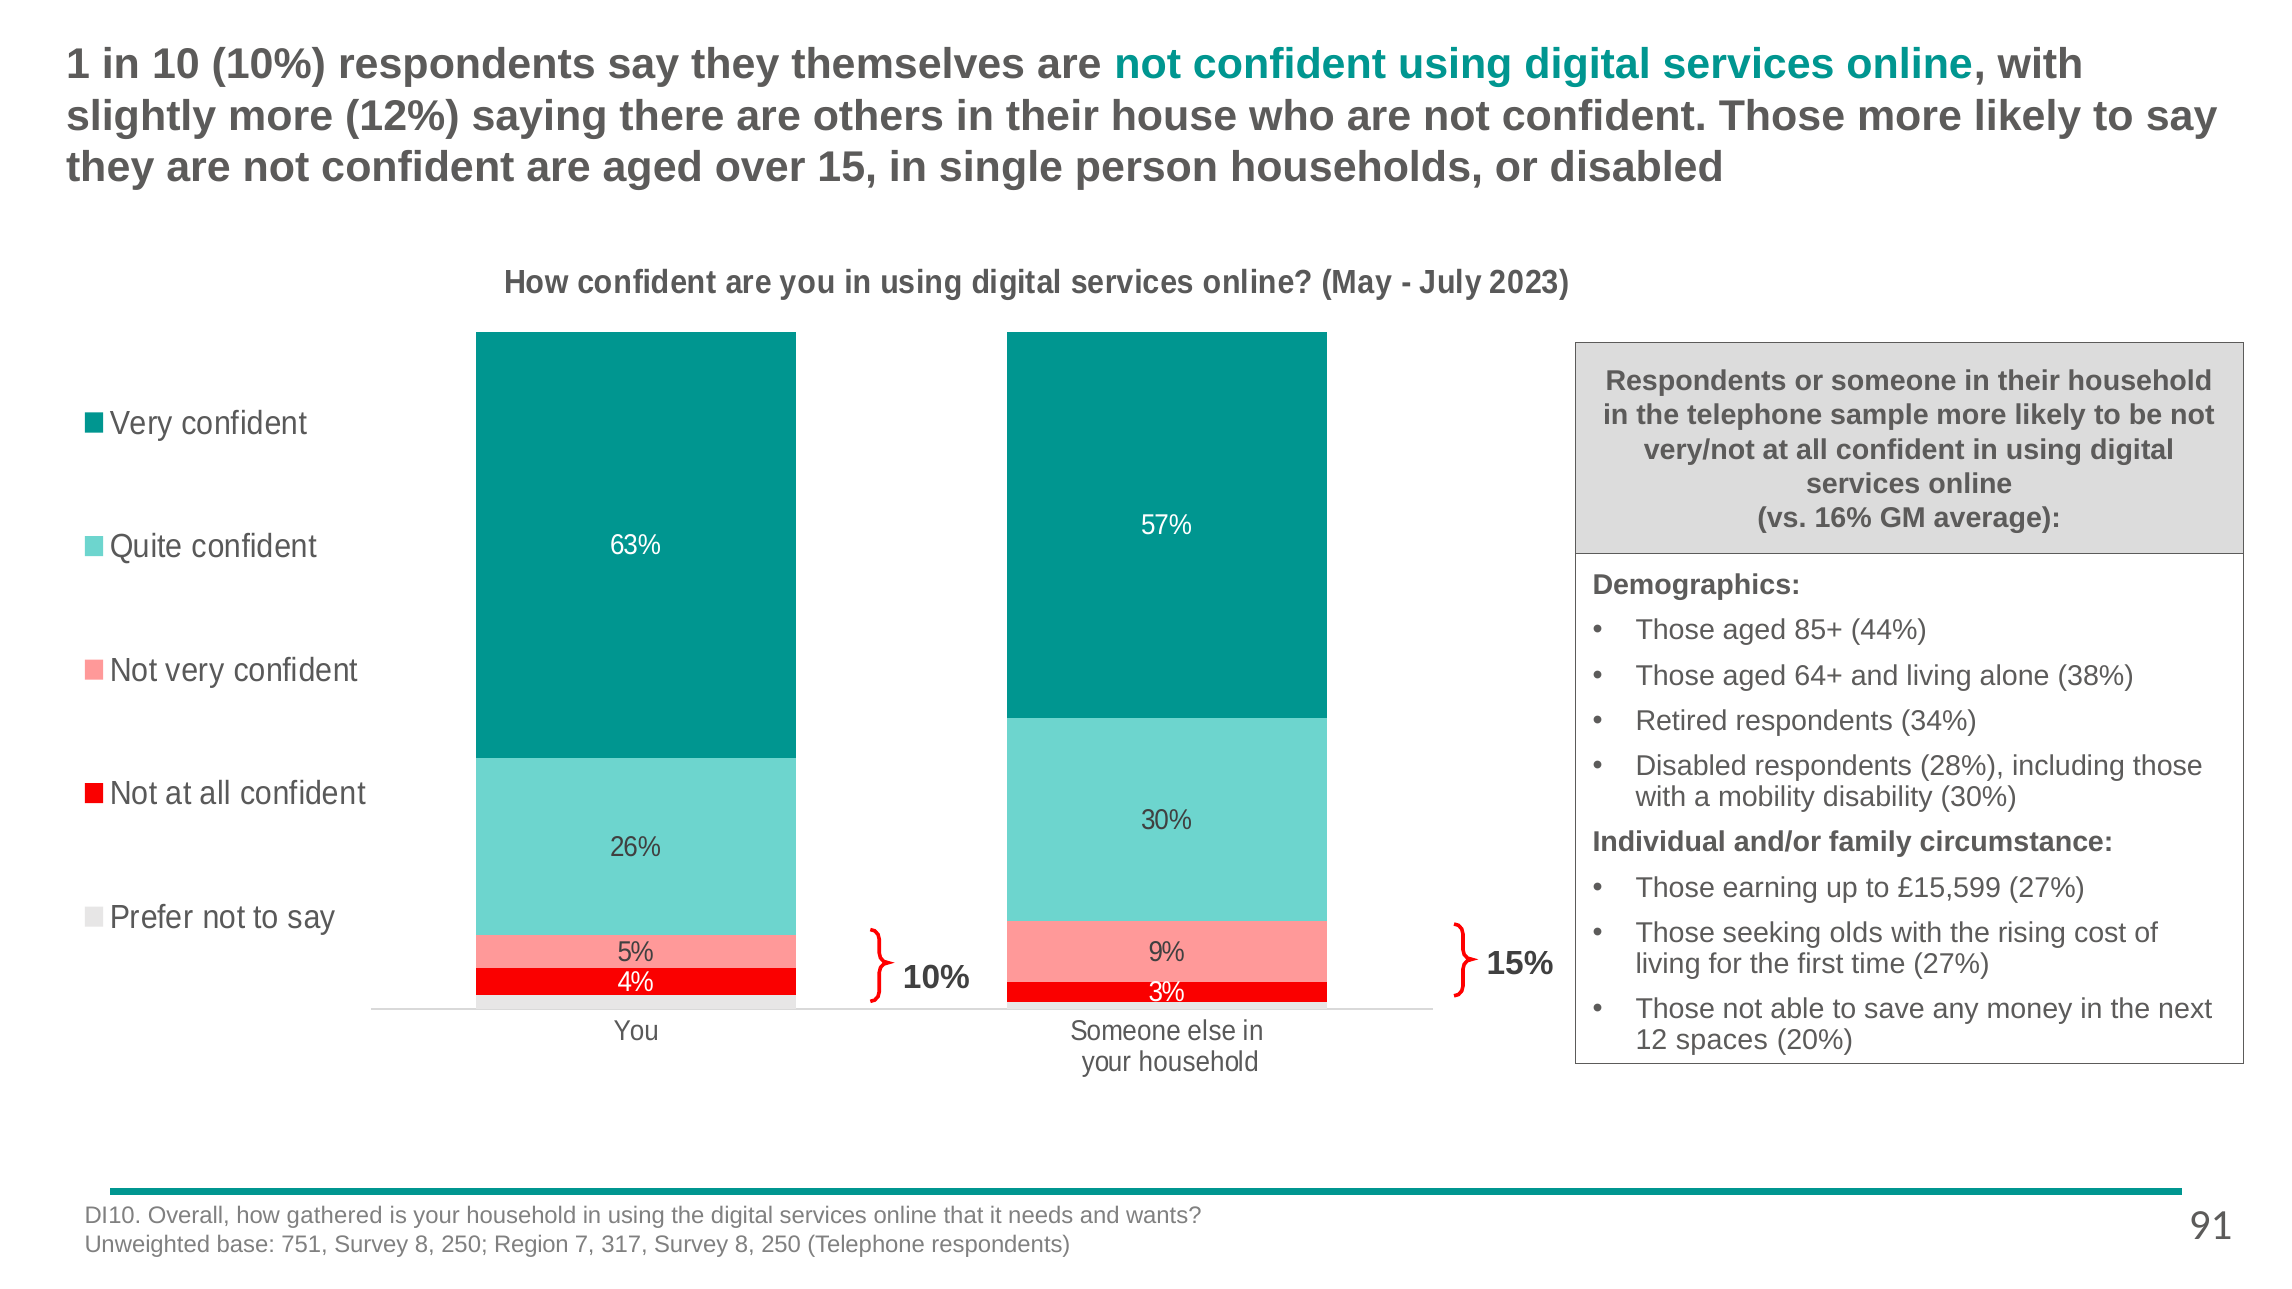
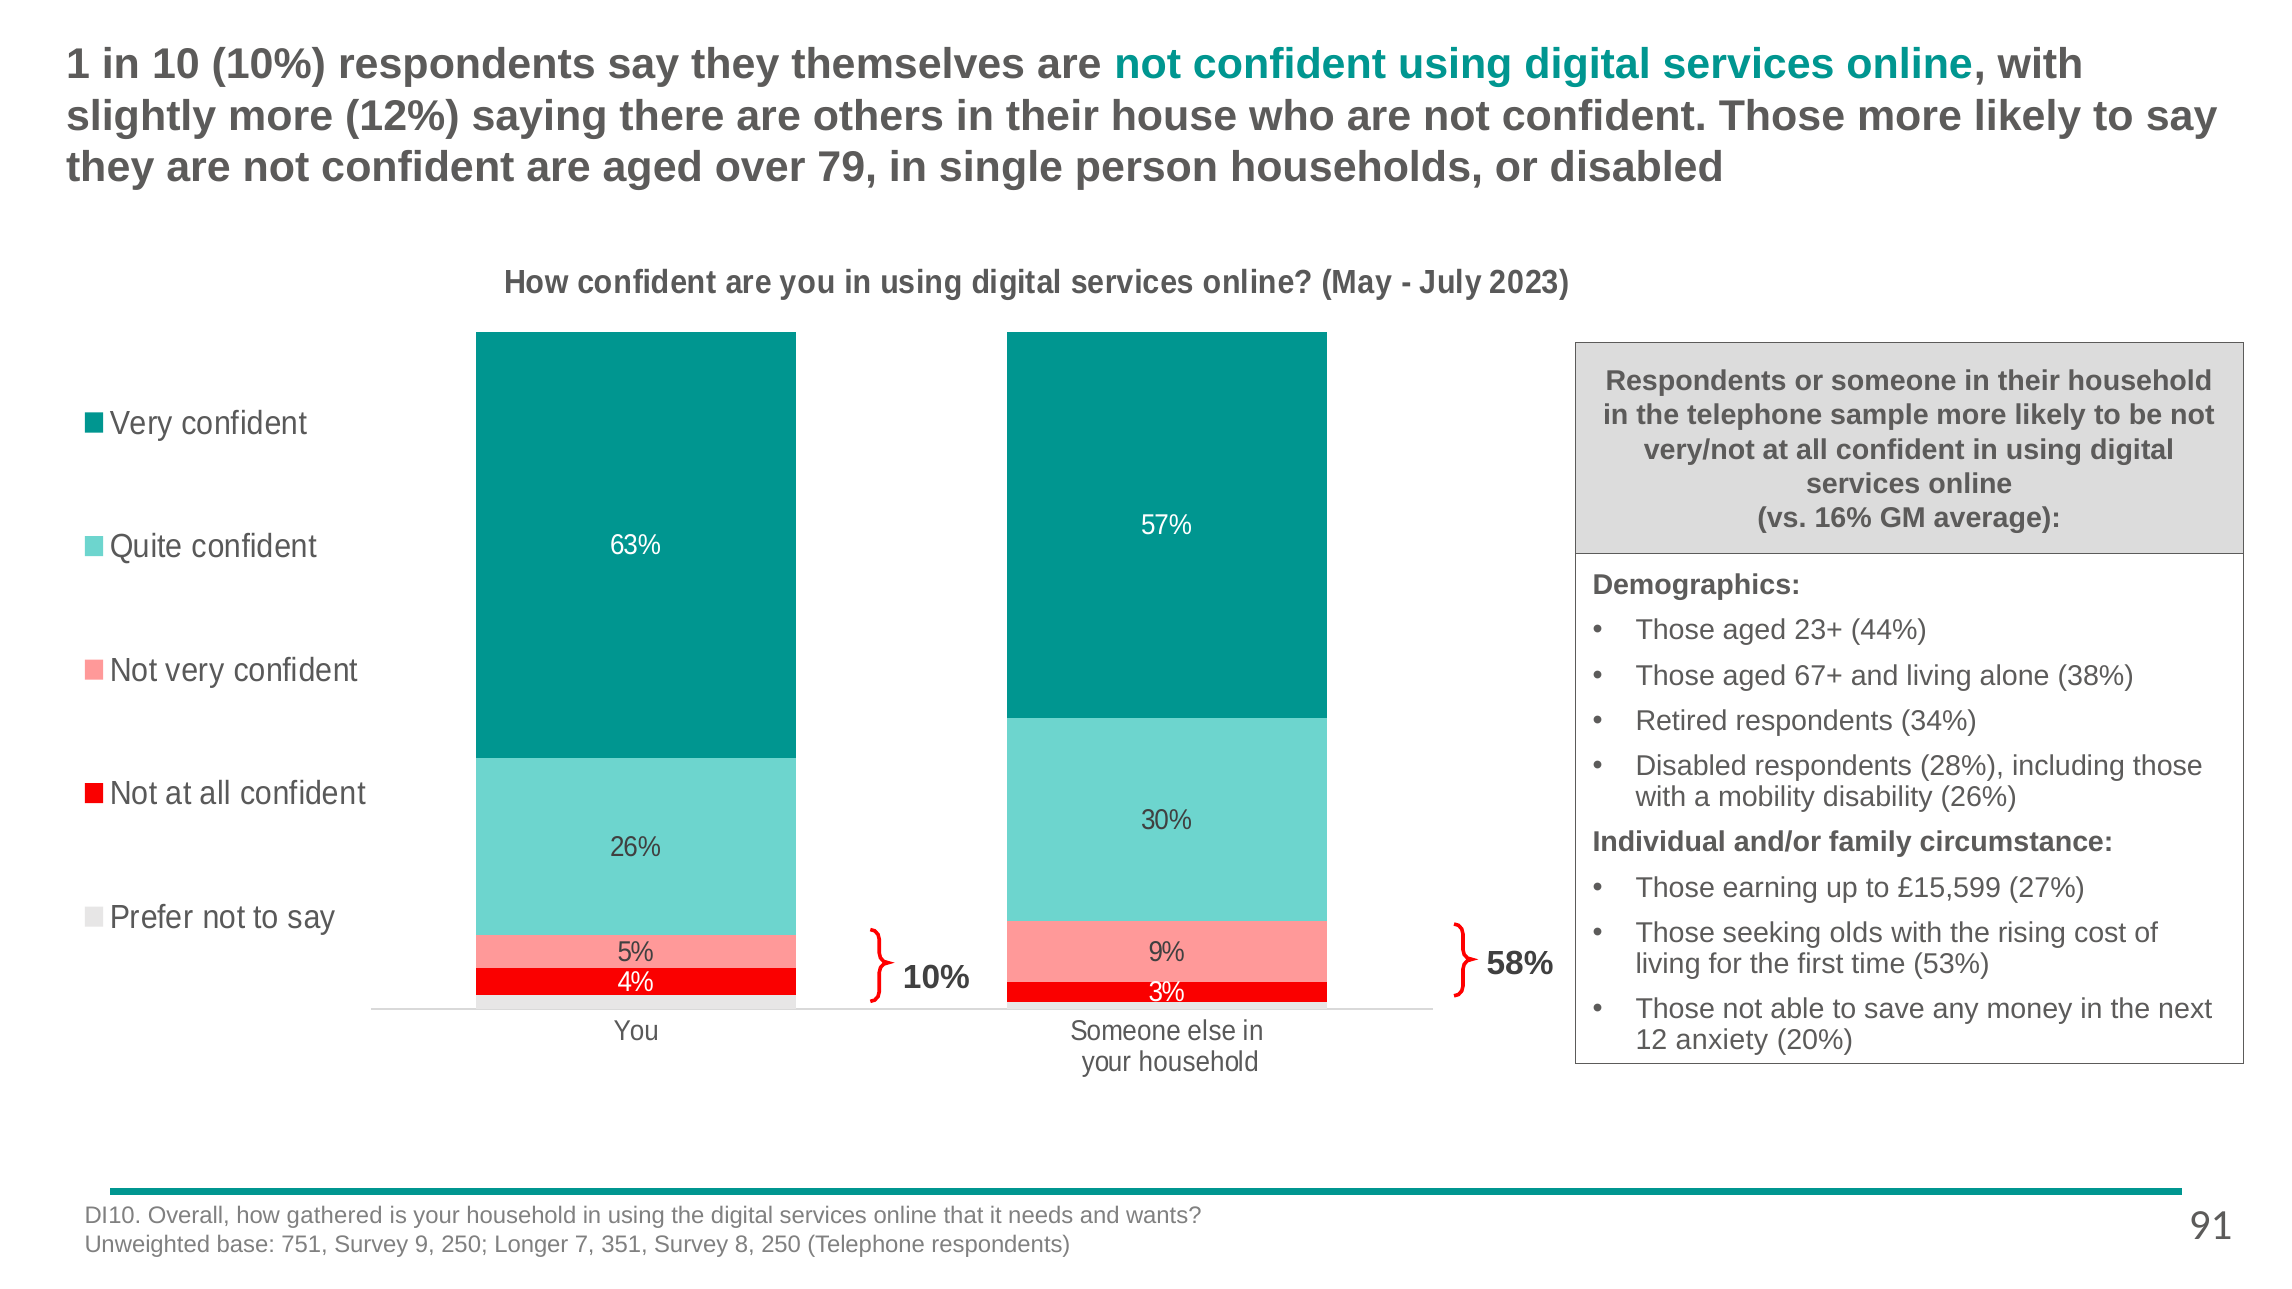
15: 15 -> 79
85+: 85+ -> 23+
64+: 64+ -> 67+
disability 30%: 30% -> 26%
time 27%: 27% -> 53%
15%: 15% -> 58%
spaces: spaces -> anxiety
751 Survey 8: 8 -> 9
Region: Region -> Longer
317: 317 -> 351
